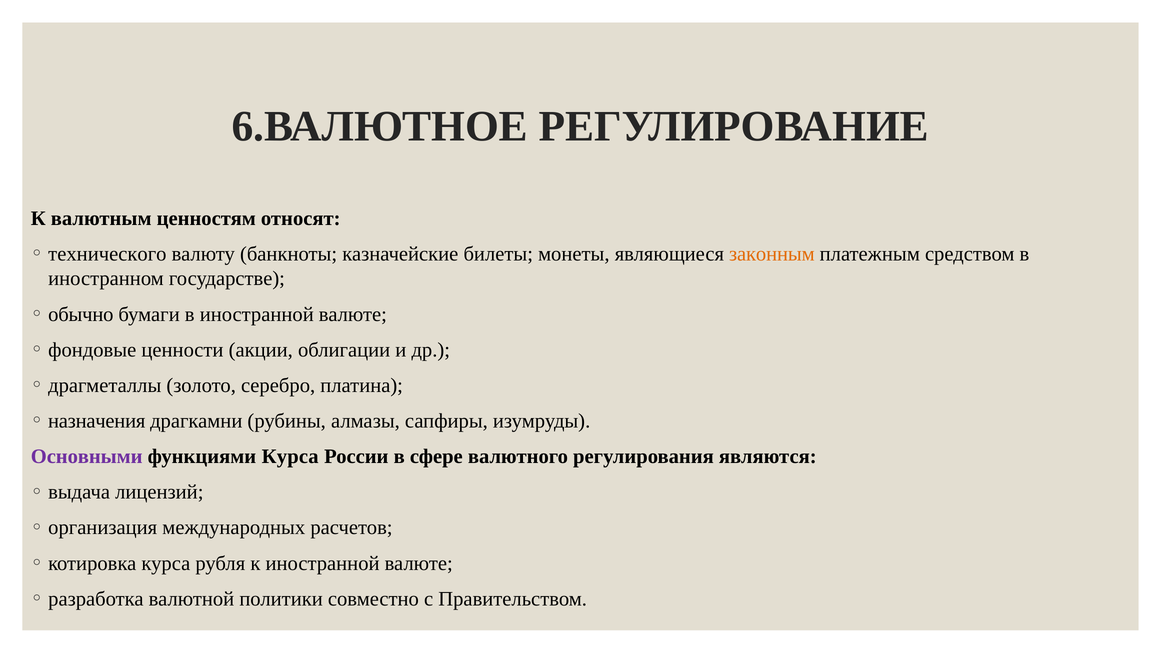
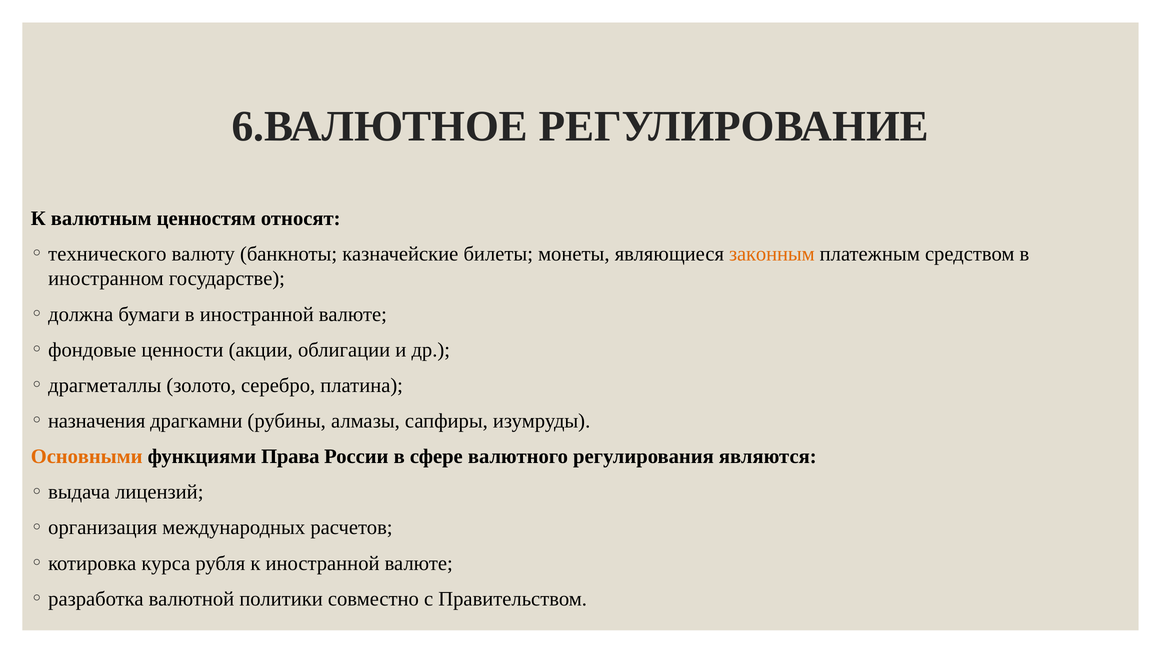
обычно: обычно -> должна
Основными colour: purple -> orange
функциями Курса: Курса -> Права
